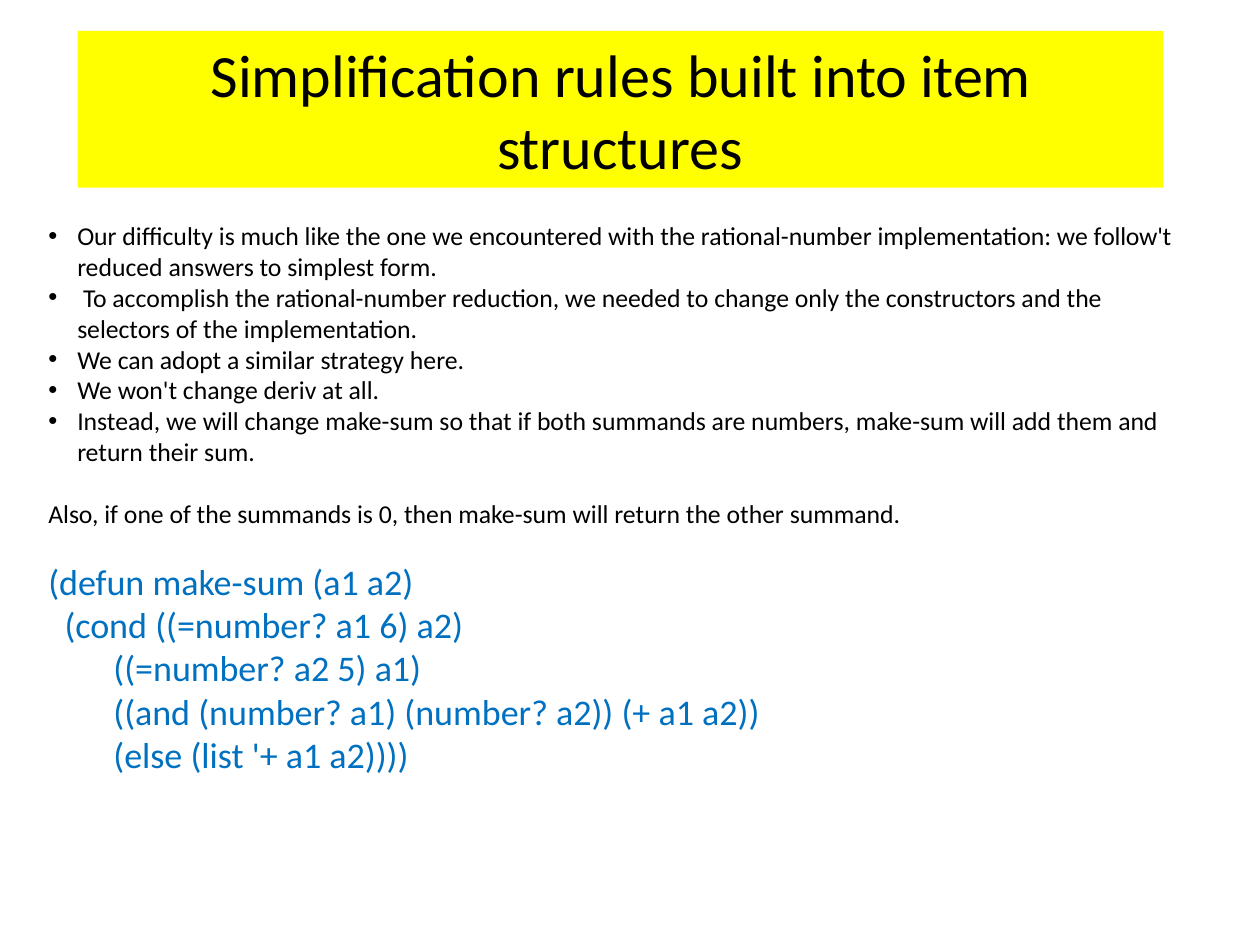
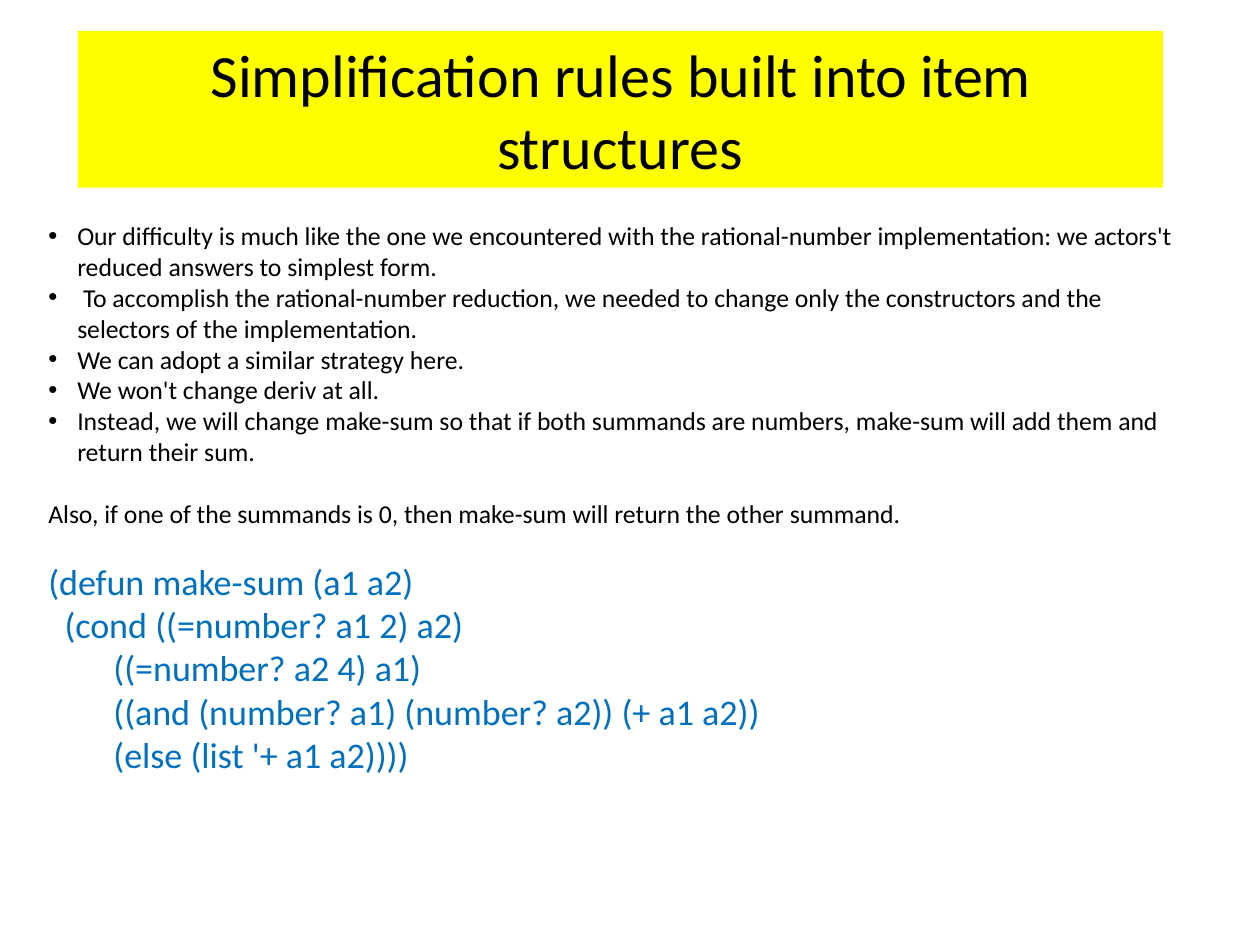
follow't: follow't -> actors't
6: 6 -> 2
5: 5 -> 4
